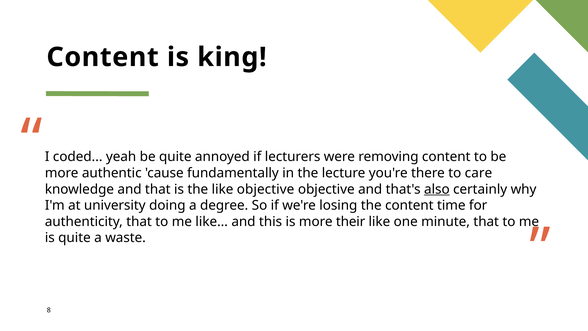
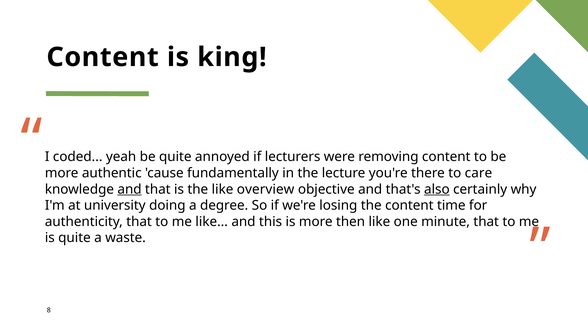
and at (130, 189) underline: none -> present
like objective: objective -> overview
their: their -> then
